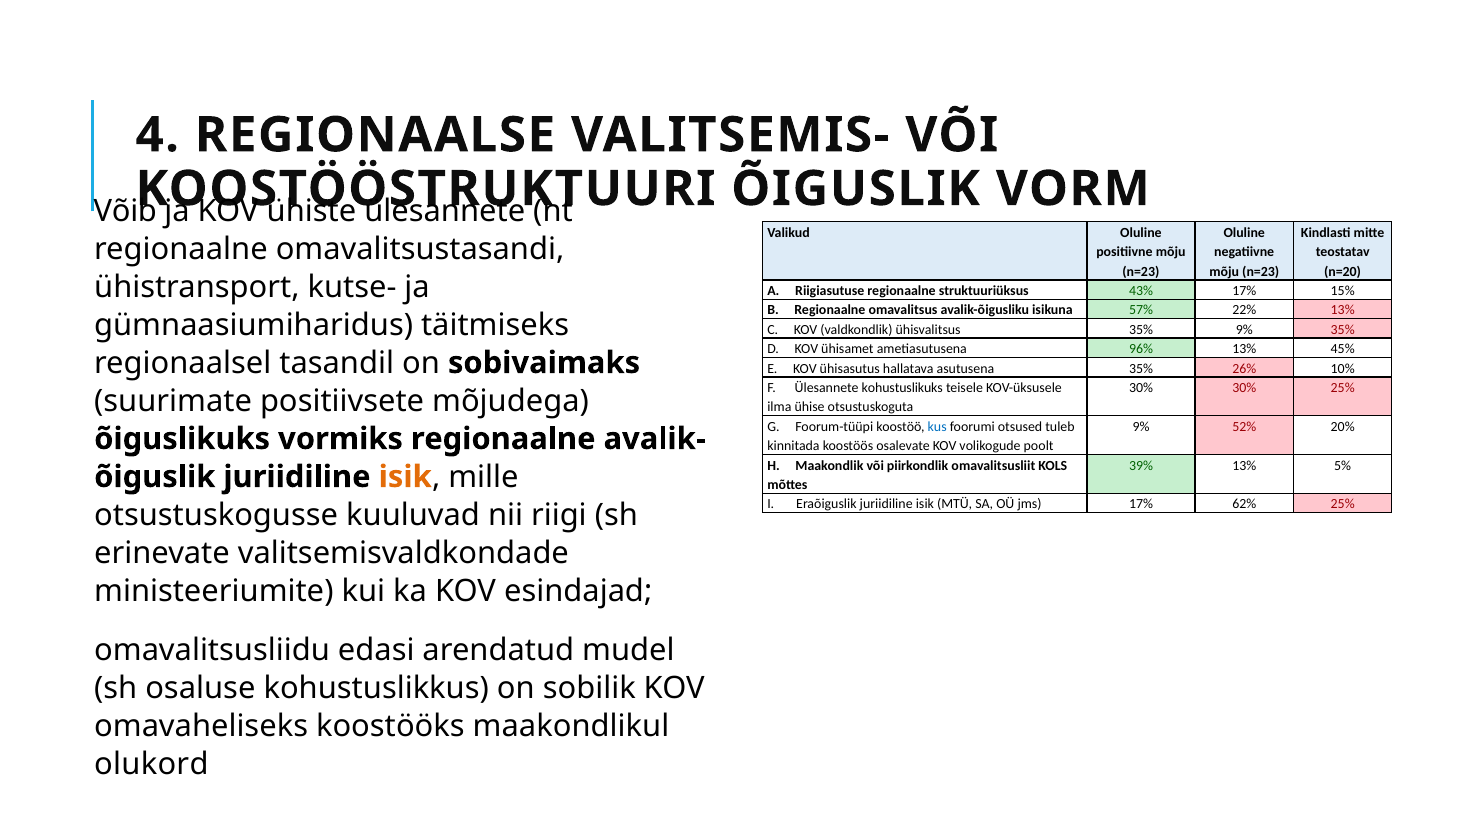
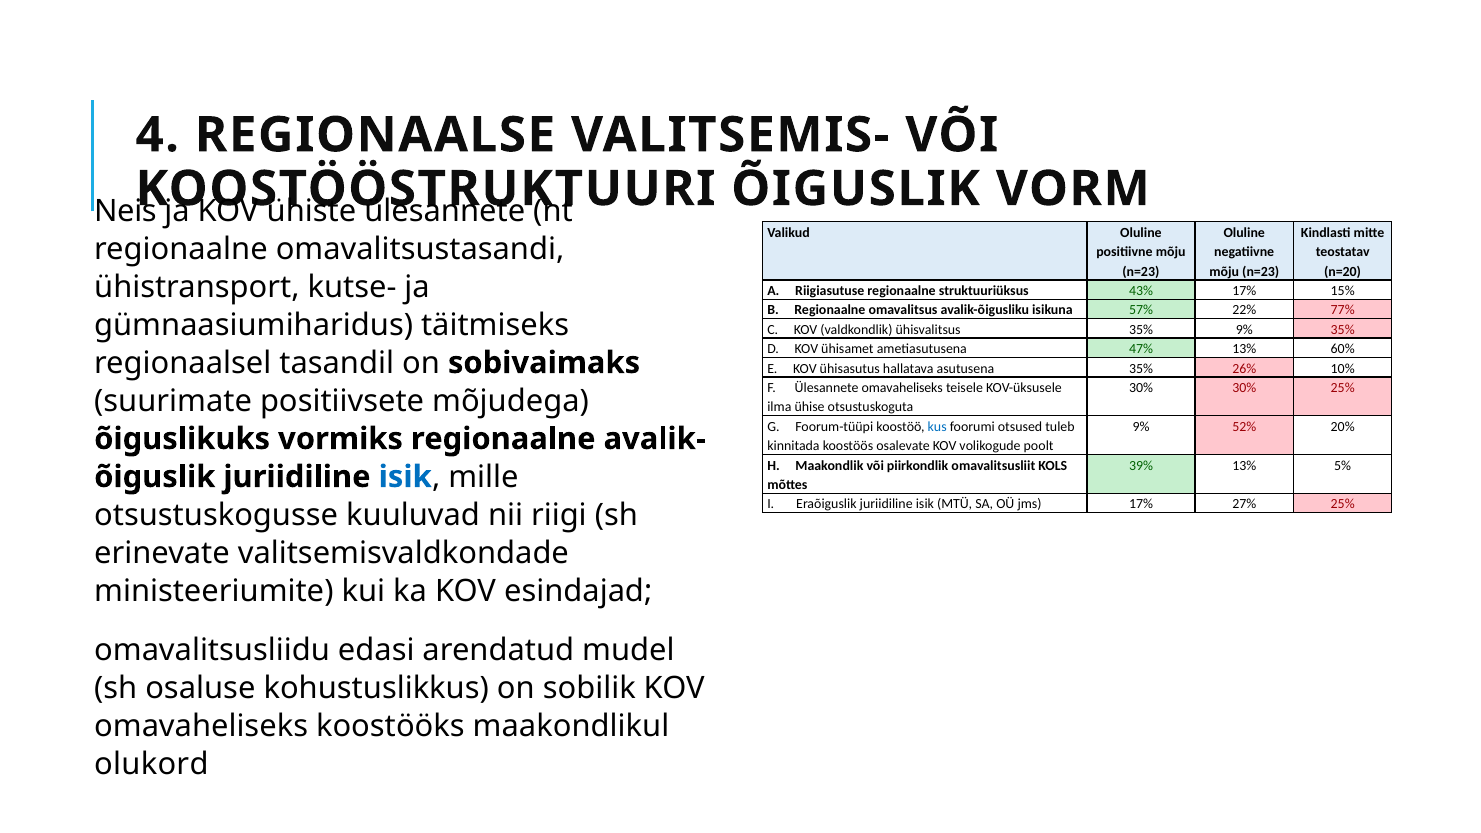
Võib: Võib -> Neis
22% 13%: 13% -> 77%
96%: 96% -> 47%
45%: 45% -> 60%
Ülesannete kohustuslikuks: kohustuslikuks -> omavaheliseks
isik at (405, 477) colour: orange -> blue
62%: 62% -> 27%
